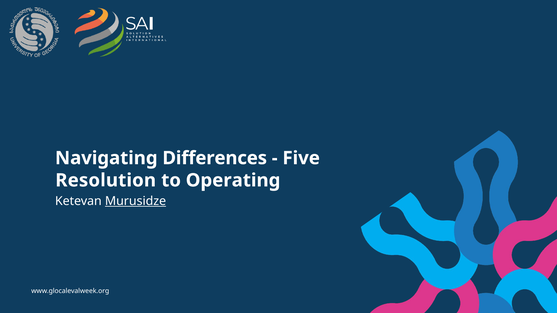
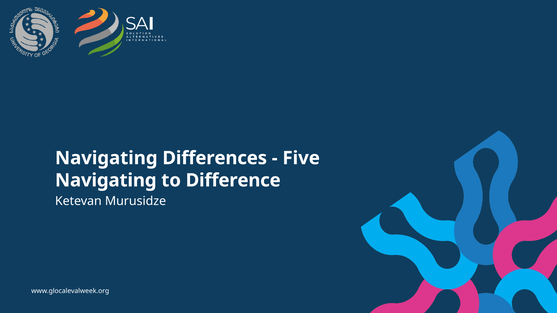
Resolution at (106, 181): Resolution -> Navigating
Operating: Operating -> Difference
Murusidze underline: present -> none
